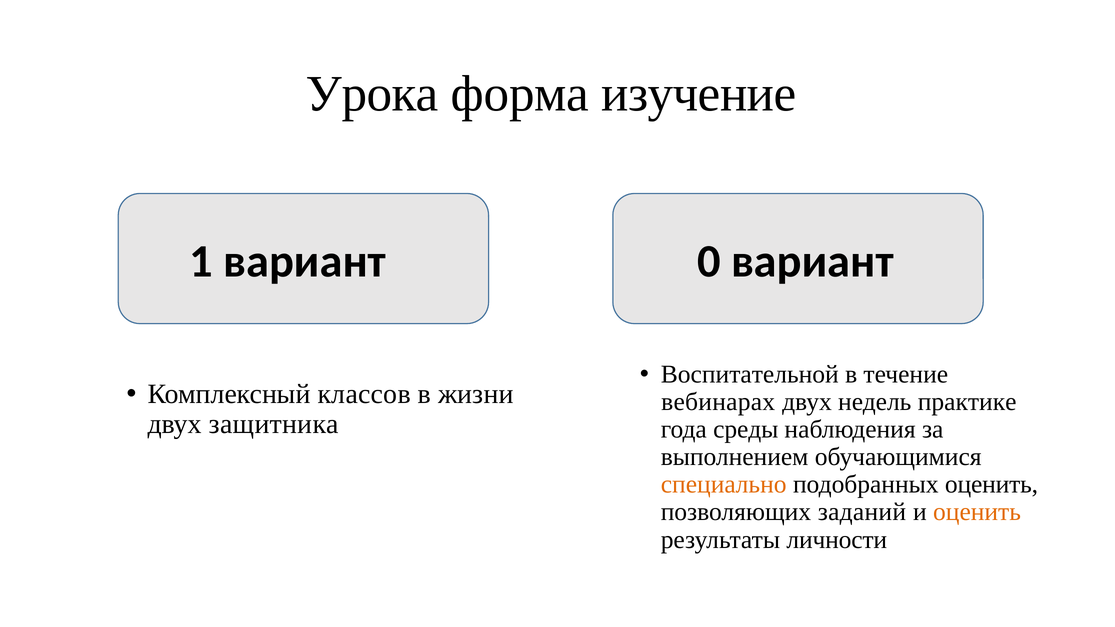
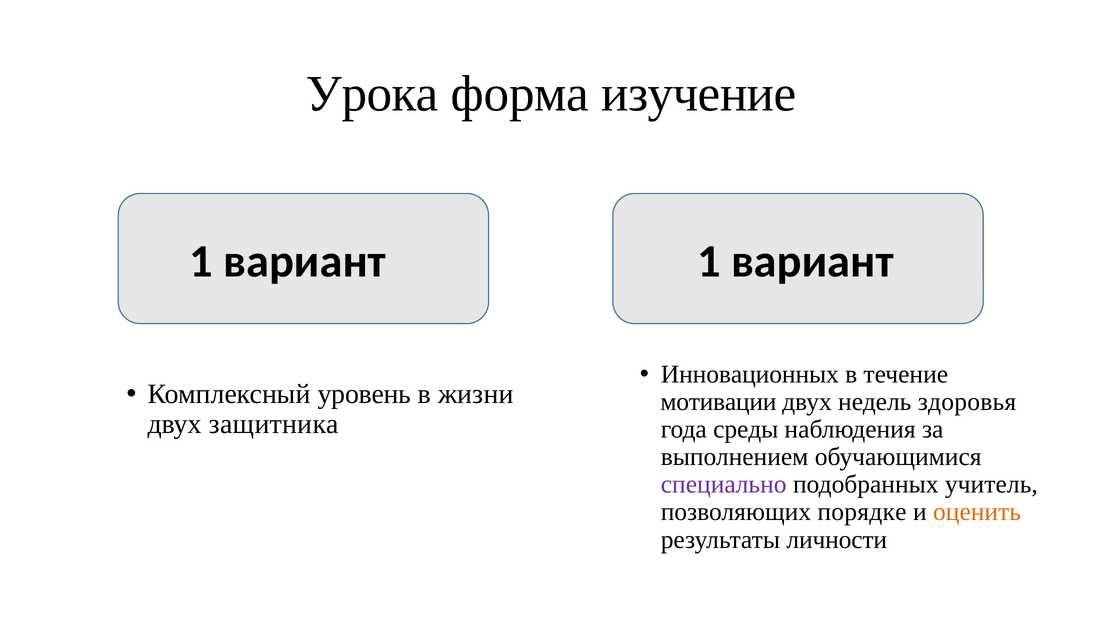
вариант 0: 0 -> 1
Воспитательной: Воспитательной -> Инновационных
классов: классов -> уровень
вебинарах: вебинарах -> мотивации
практике: практике -> здоровья
специально colour: orange -> purple
подобранных оценить: оценить -> учитель
заданий: заданий -> порядке
